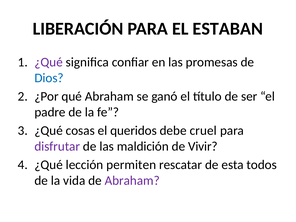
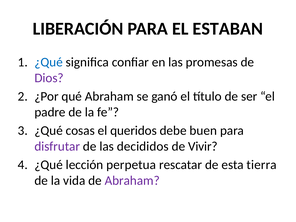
¿Qué at (49, 62) colour: purple -> blue
Dios colour: blue -> purple
cruel: cruel -> buen
maldición: maldición -> decididos
permiten: permiten -> perpetua
todos: todos -> tierra
